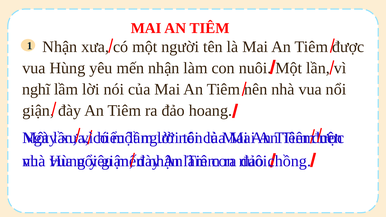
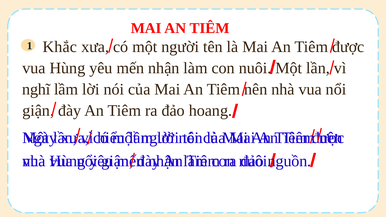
Nhận at (60, 47): Nhận -> Khắc
chồng: chồng -> nguồn
